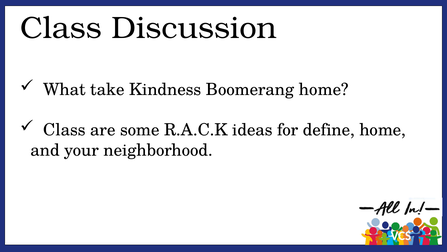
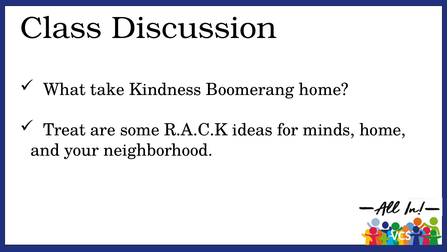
Class at (64, 130): Class -> Treat
define: define -> minds
